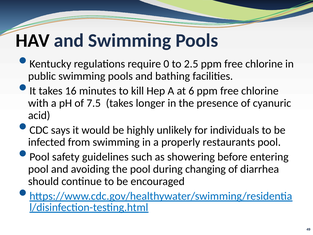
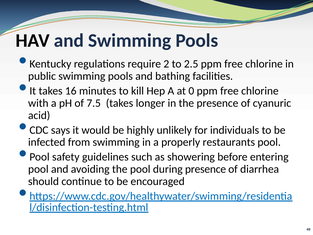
0: 0 -> 2
6: 6 -> 0
during changing: changing -> presence
